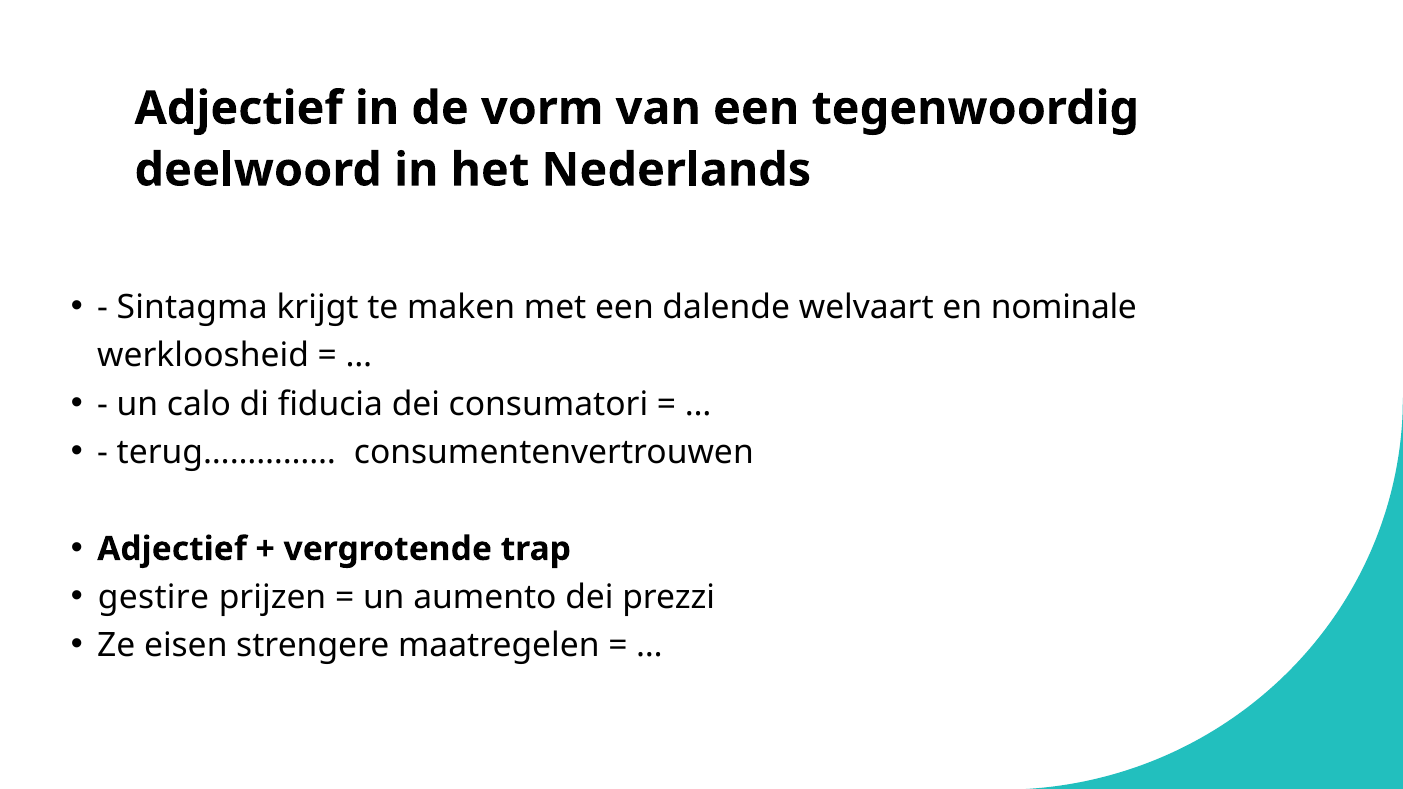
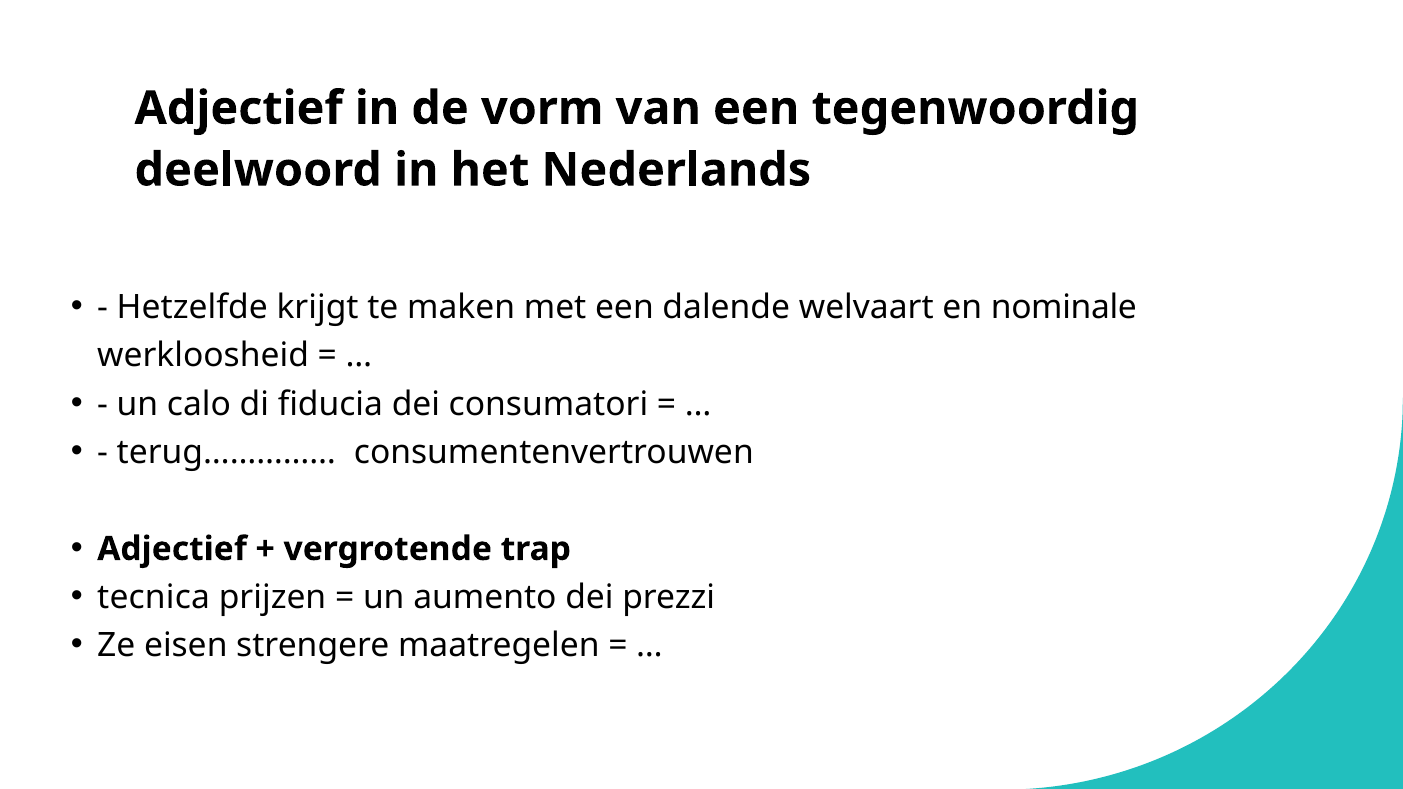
Sintagma: Sintagma -> Hetzelfde
gestire: gestire -> tecnica
